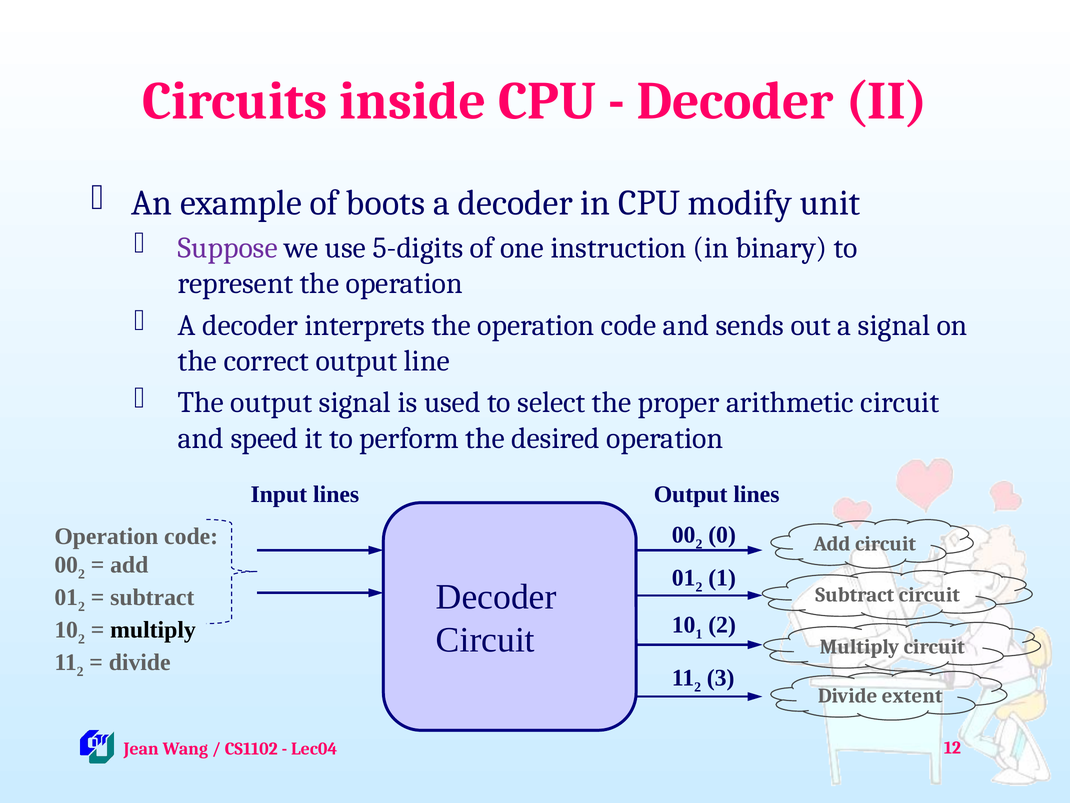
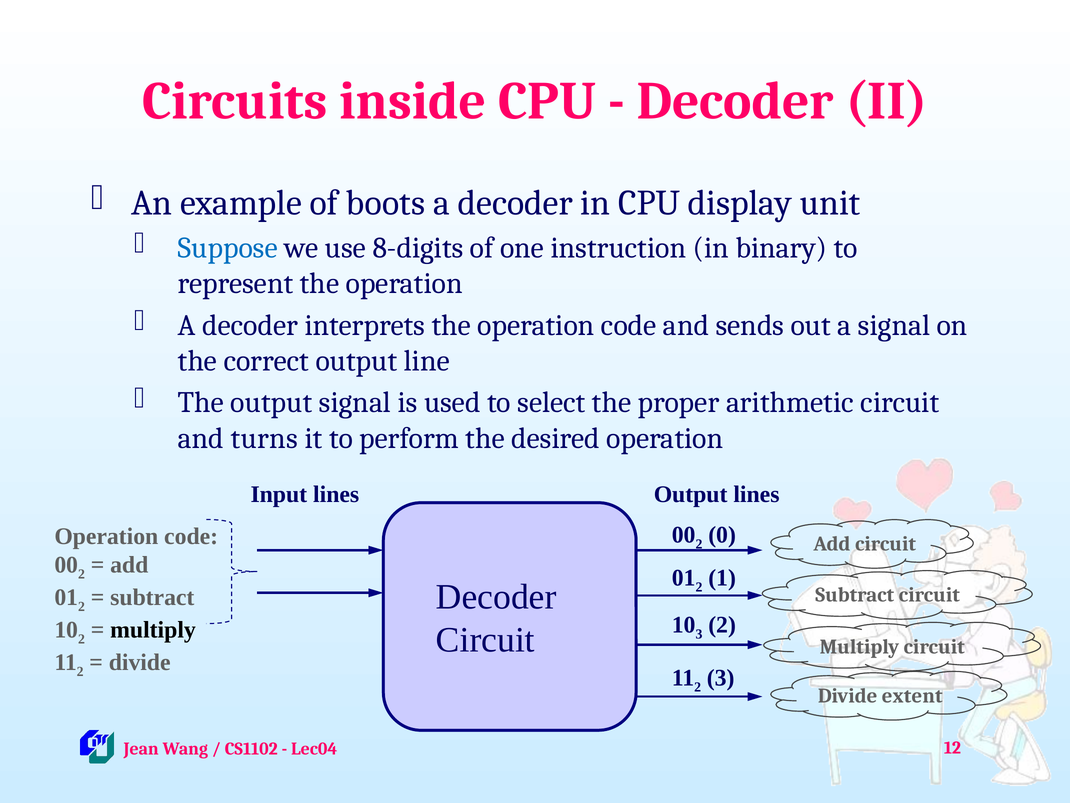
modify: modify -> display
Suppose colour: purple -> blue
5-digits: 5-digits -> 8-digits
speed: speed -> turns
1 at (699, 634): 1 -> 3
